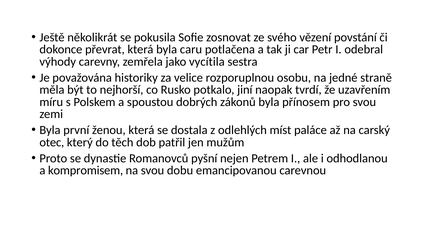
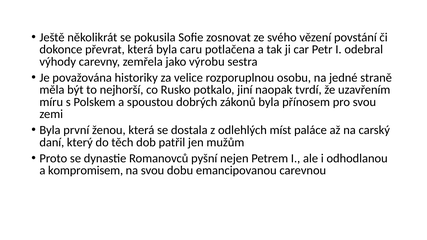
vycítila: vycítila -> výrobu
otec: otec -> daní
